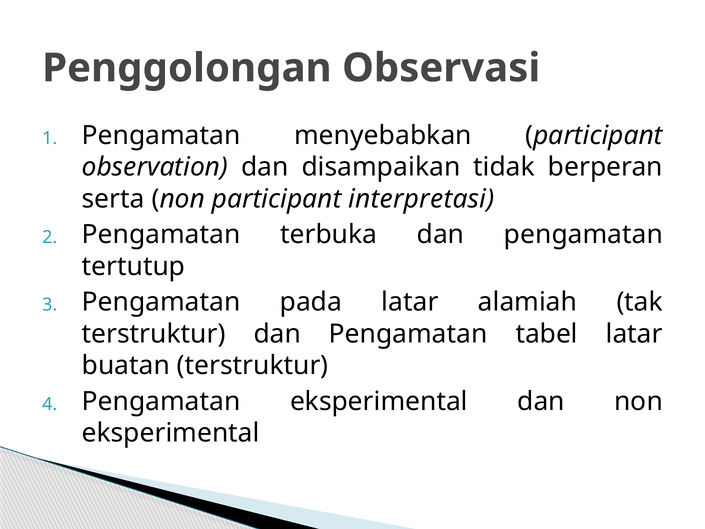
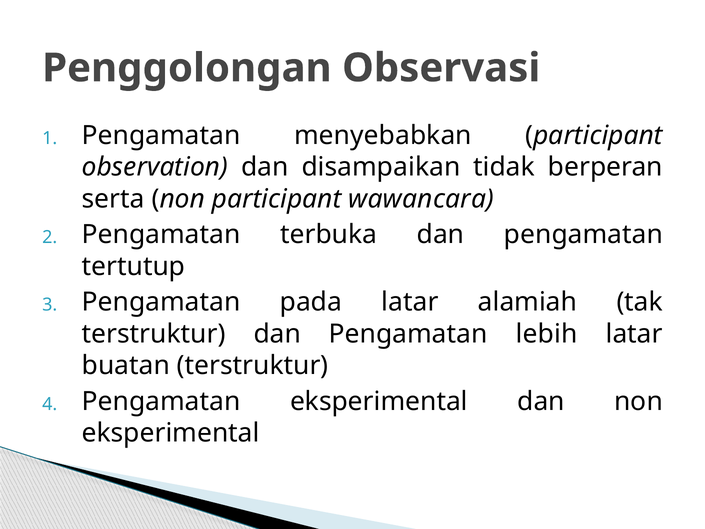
interpretasi: interpretasi -> wawancara
tabel: tabel -> lebih
